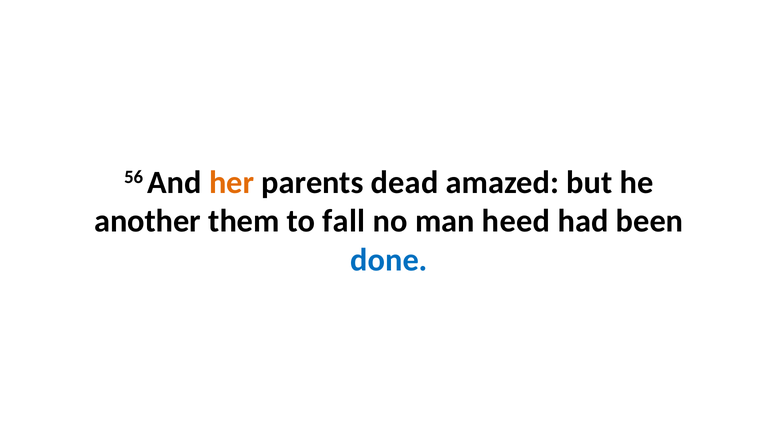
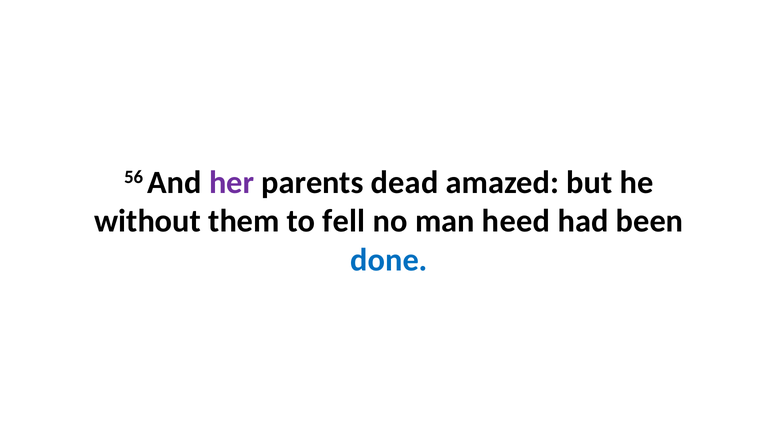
her colour: orange -> purple
another: another -> without
fall: fall -> fell
